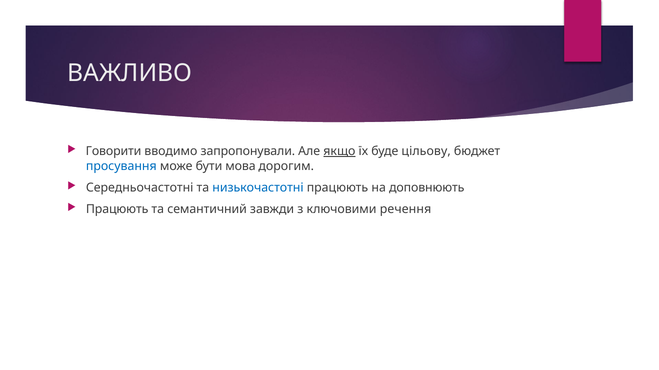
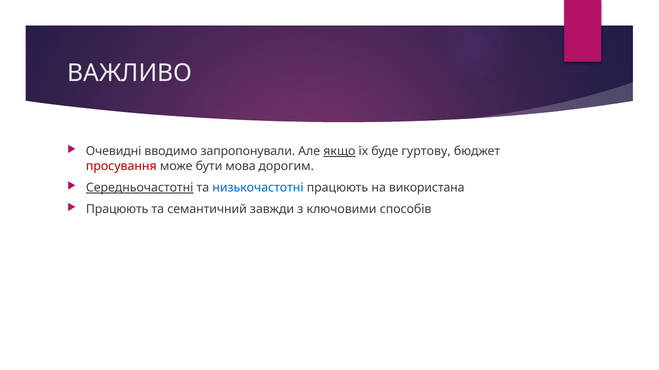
Говорити: Говорити -> Очевидні
цільову: цільову -> гуртову
просування colour: blue -> red
Середньочастотні underline: none -> present
доповнюють: доповнюють -> використана
речення: речення -> способів
